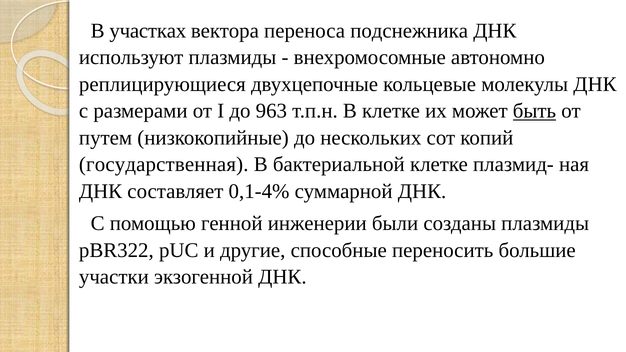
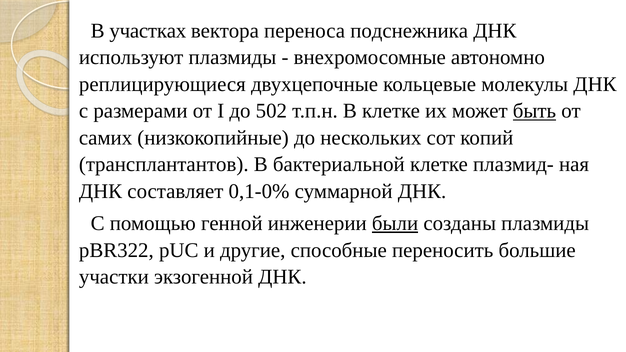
963: 963 -> 502
путем: путем -> самих
государственная: государственная -> трансплантантов
0,1-4%: 0,1-4% -> 0,1-0%
были underline: none -> present
